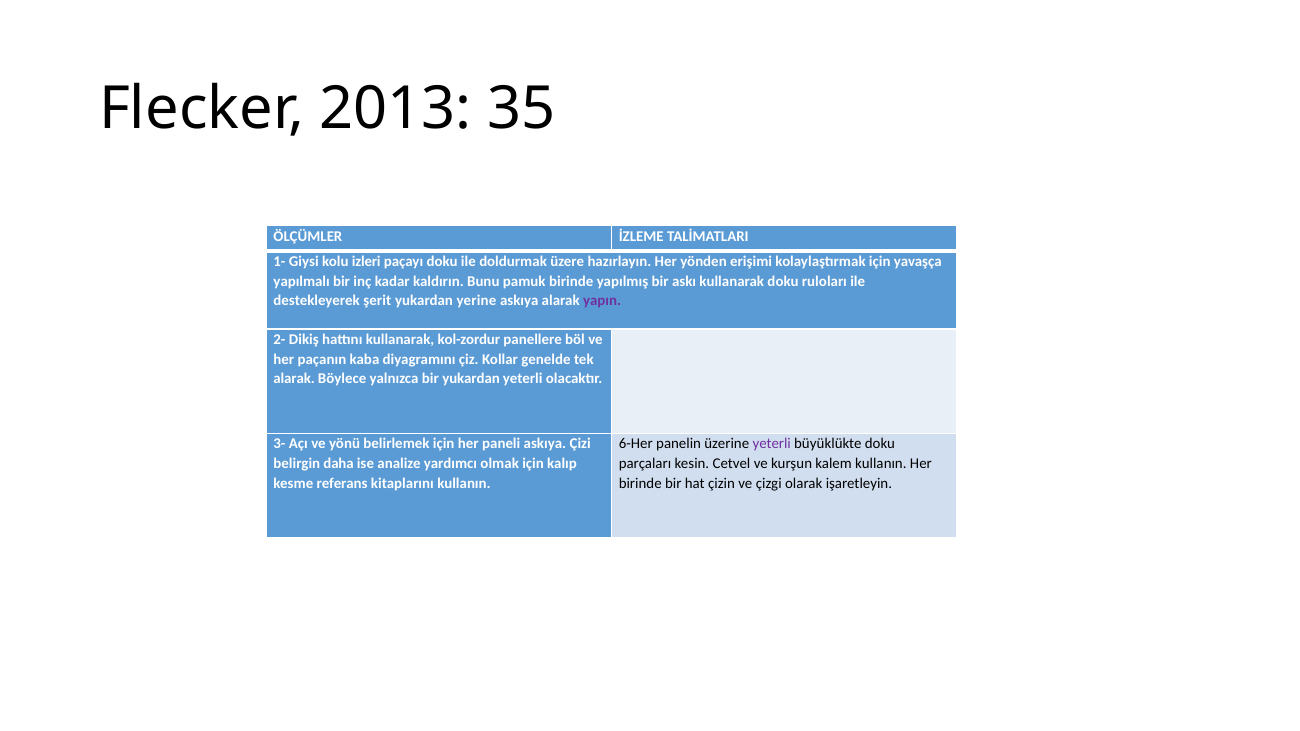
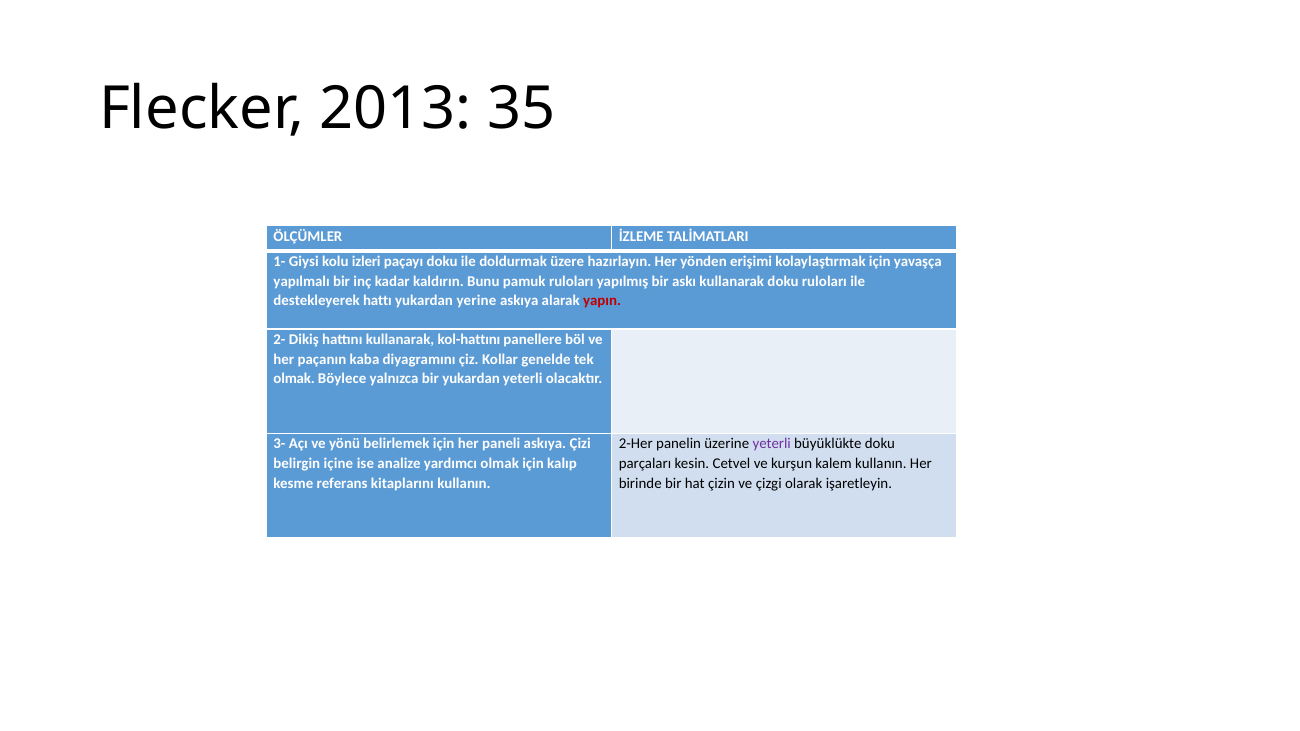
pamuk birinde: birinde -> ruloları
şerit: şerit -> hattı
yapın colour: purple -> red
kol-zordur: kol-zordur -> kol-hattını
alarak at (294, 379): alarak -> olmak
6-Her: 6-Her -> 2-Her
daha: daha -> içine
